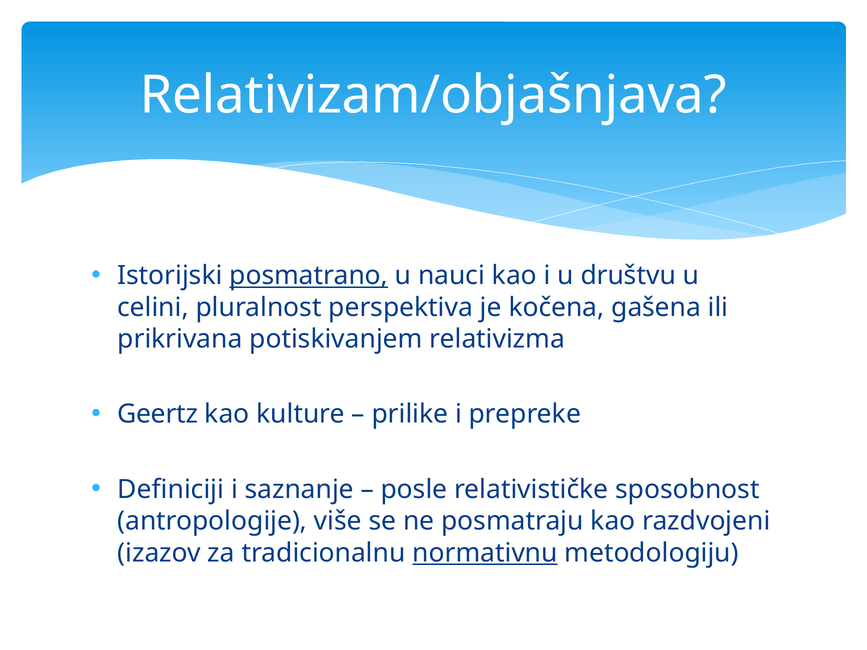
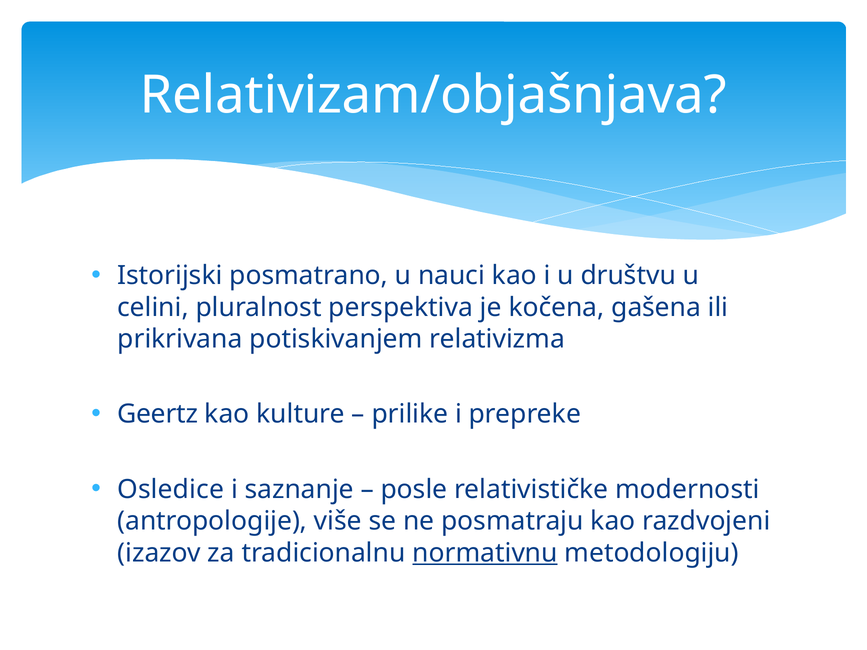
posmatrano underline: present -> none
Definiciji: Definiciji -> Osledice
sposobnost: sposobnost -> modernosti
